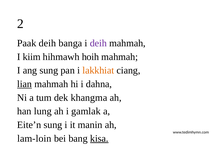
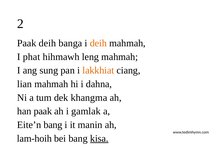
deih at (98, 43) colour: purple -> orange
kiim: kiim -> phat
hoih: hoih -> leng
lian underline: present -> none
han lung: lung -> paak
Eite’n sung: sung -> bang
lam-loin: lam-loin -> lam-hoih
